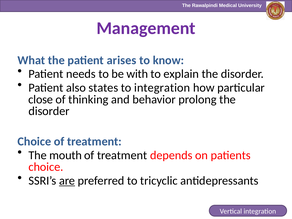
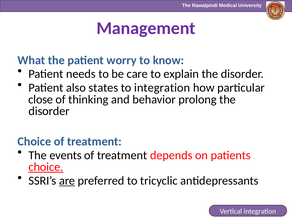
arises: arises -> worry
with: with -> care
mouth: mouth -> events
choice at (46, 167) underline: none -> present
